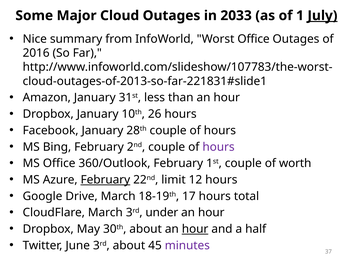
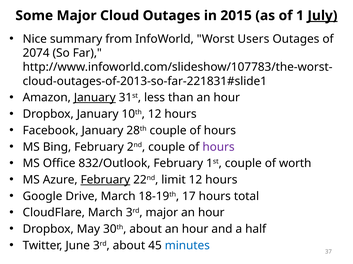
2033: 2033 -> 2015
Worst Office: Office -> Users
2016: 2016 -> 2074
January at (95, 98) underline: none -> present
10th 26: 26 -> 12
360/Outlook: 360/Outlook -> 832/Outlook
3rd under: under -> major
hour at (195, 230) underline: present -> none
minutes colour: purple -> blue
